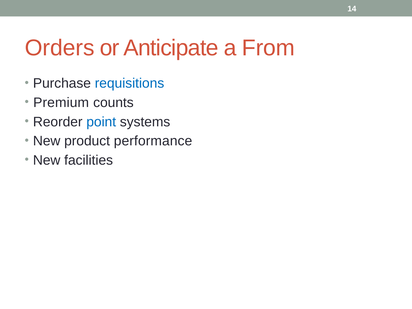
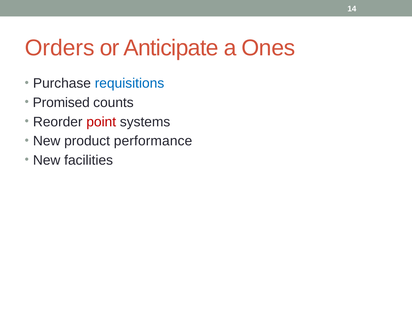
From: From -> Ones
Premium: Premium -> Promised
point colour: blue -> red
